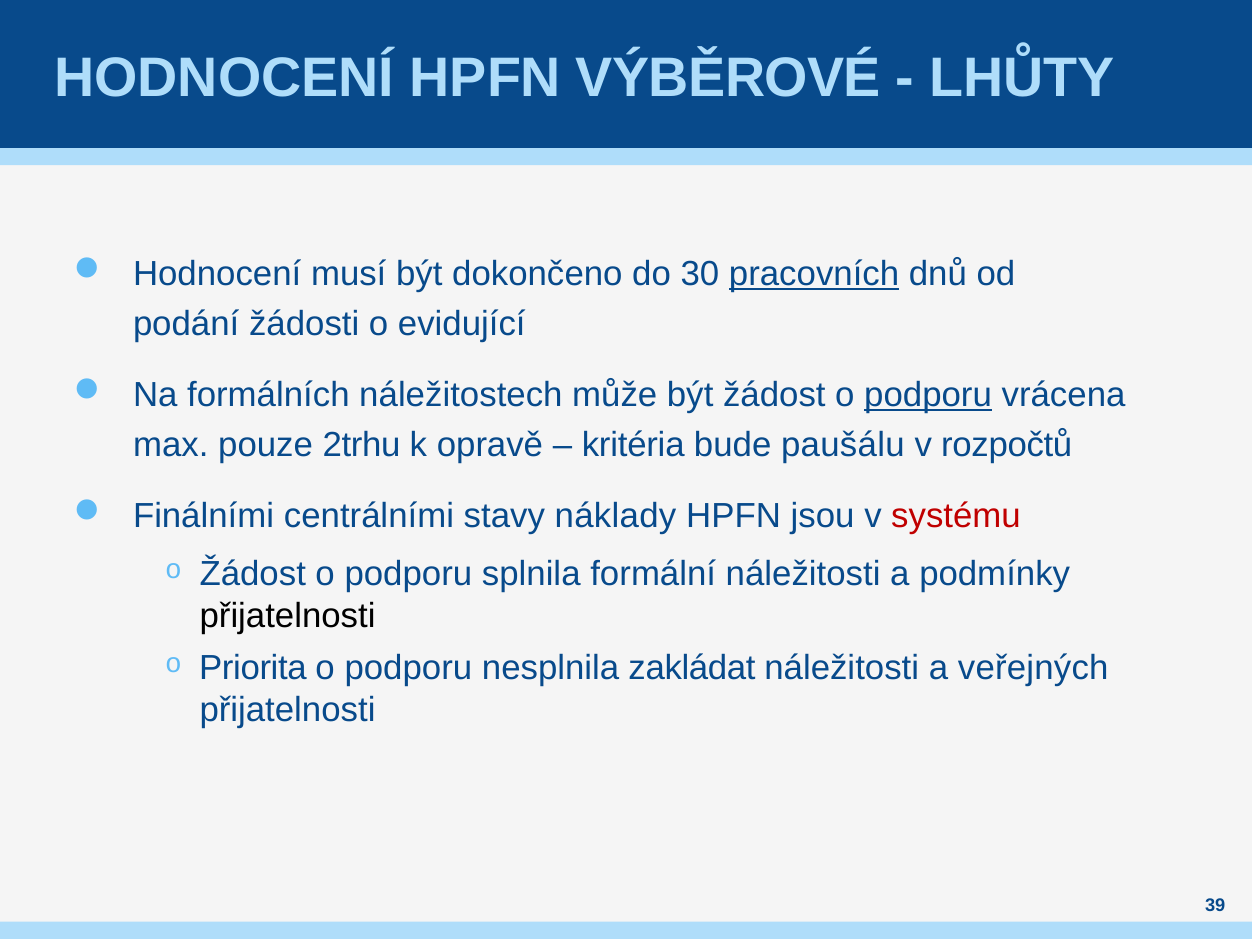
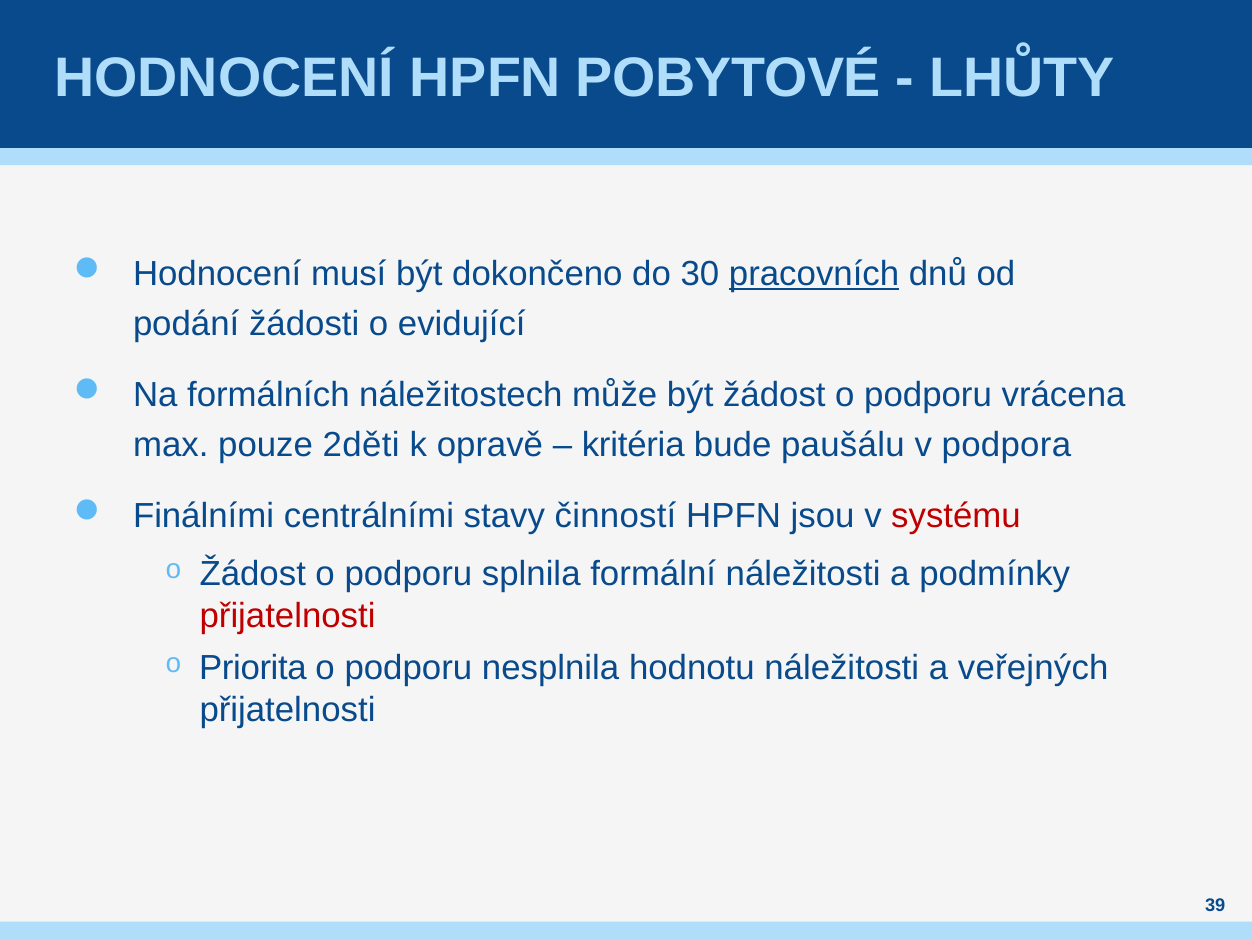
VÝBĚROVÉ: VÝBĚROVÉ -> POBYTOVÉ
podporu at (928, 395) underline: present -> none
2trhu: 2trhu -> 2děti
rozpočtů: rozpočtů -> podpora
náklady: náklady -> činností
přijatelnosti at (288, 616) colour: black -> red
zakládat: zakládat -> hodnotu
